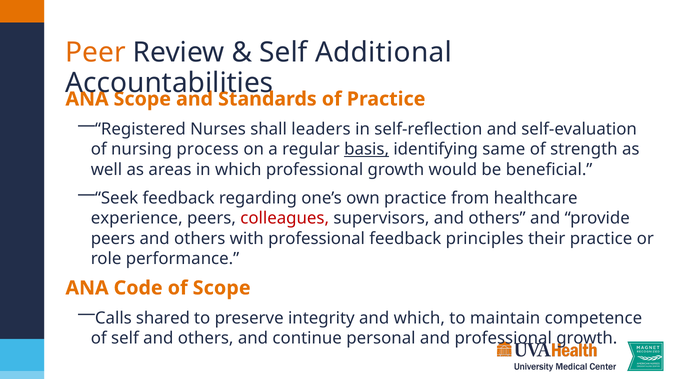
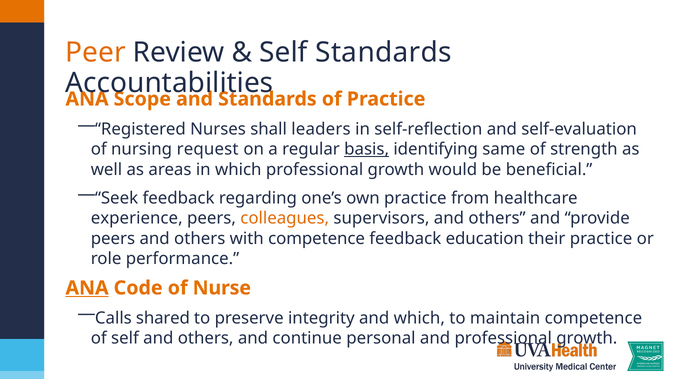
Self Additional: Additional -> Standards
process: process -> request
colleagues colour: red -> orange
with professional: professional -> competence
principles: principles -> education
ANA at (87, 288) underline: none -> present
of Scope: Scope -> Nurse
